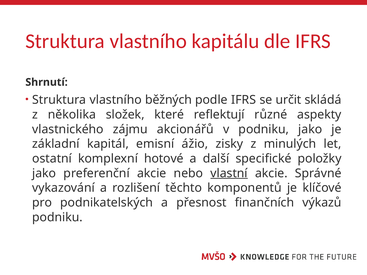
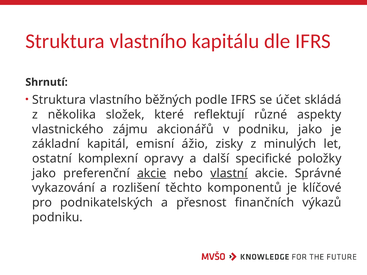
určit: určit -> účet
hotové: hotové -> opravy
akcie at (152, 173) underline: none -> present
